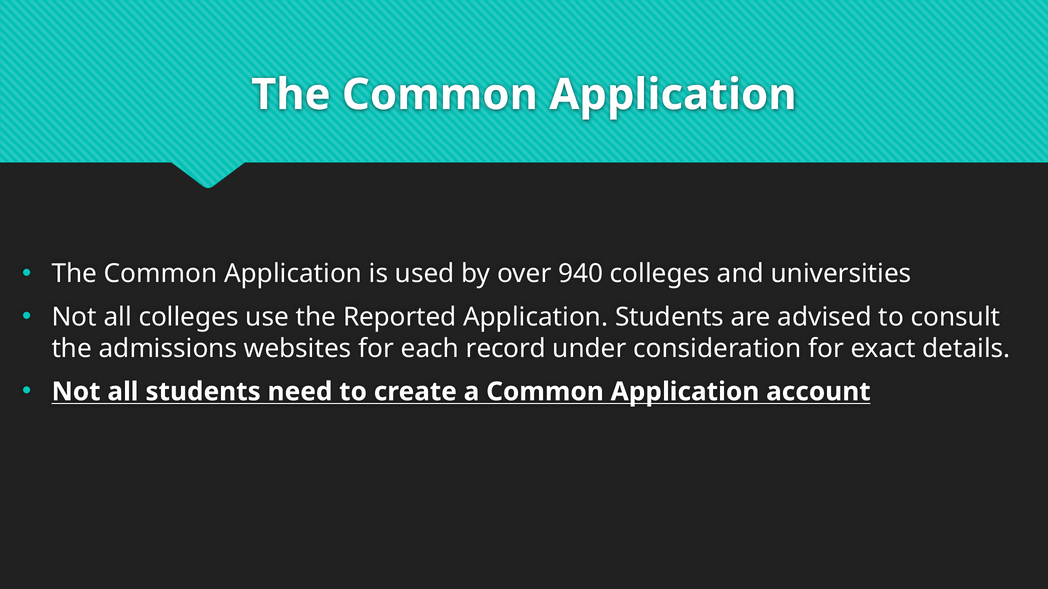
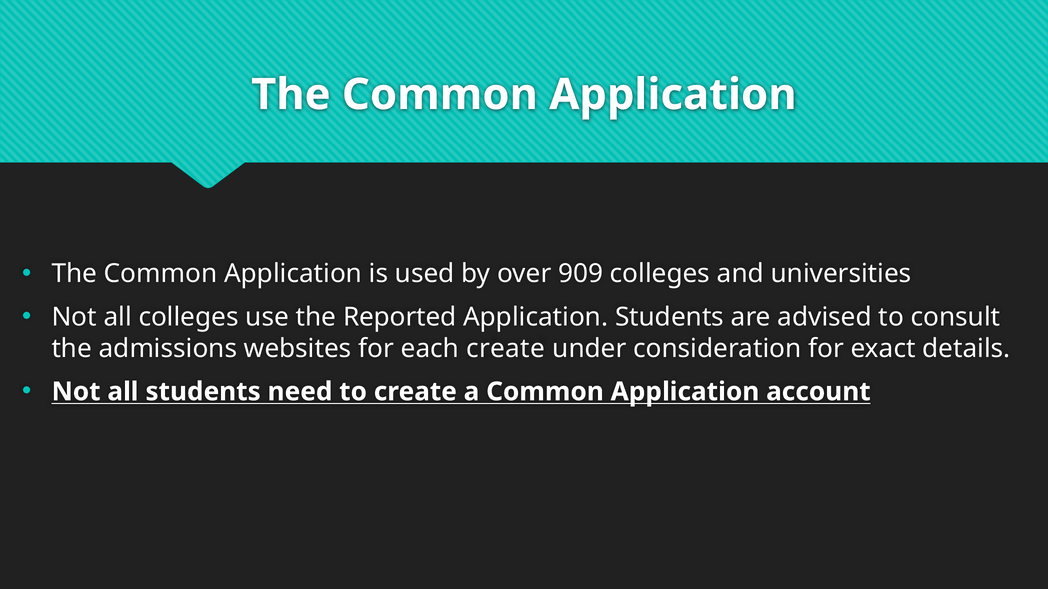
940: 940 -> 909
each record: record -> create
